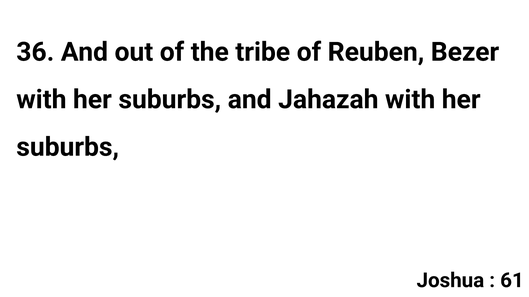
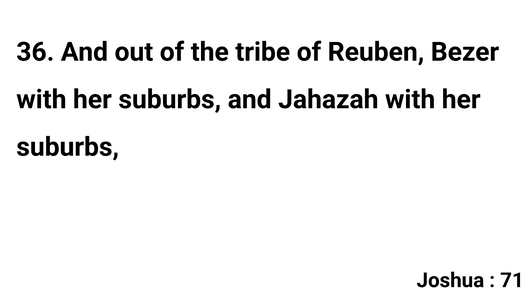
61: 61 -> 71
